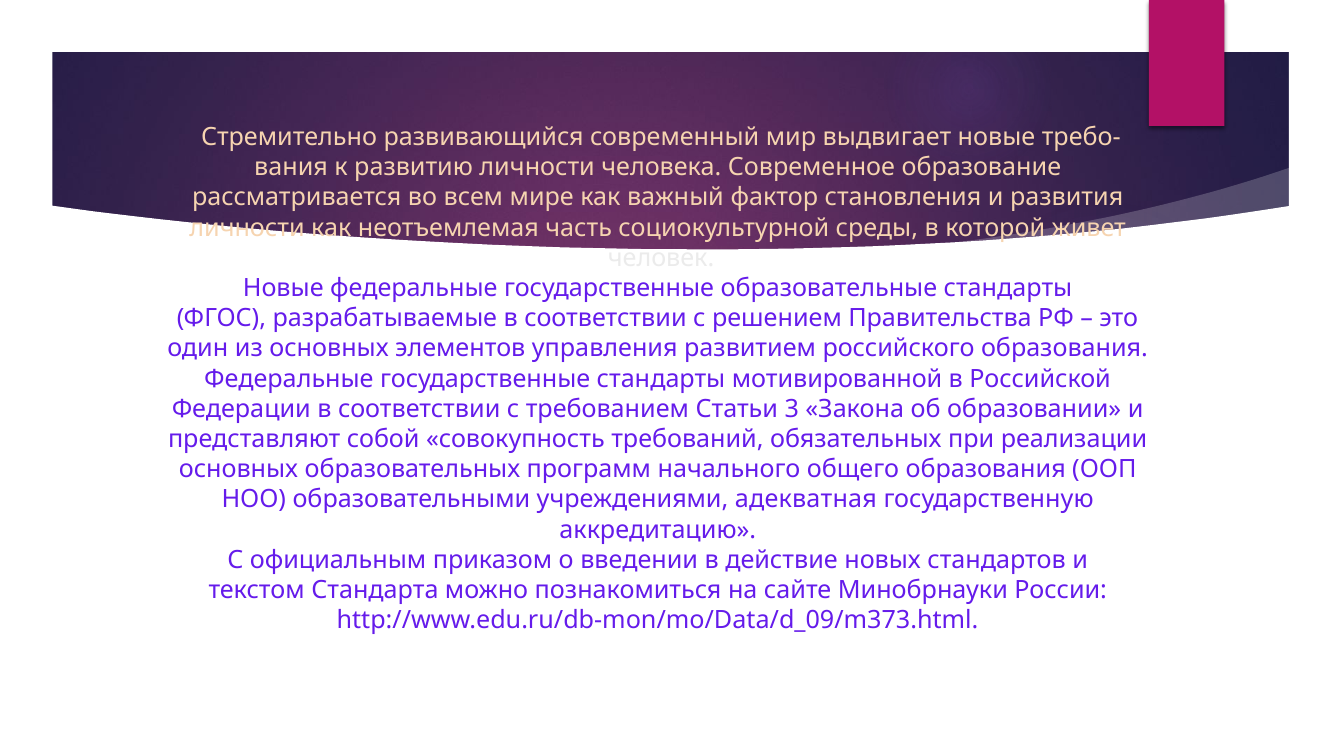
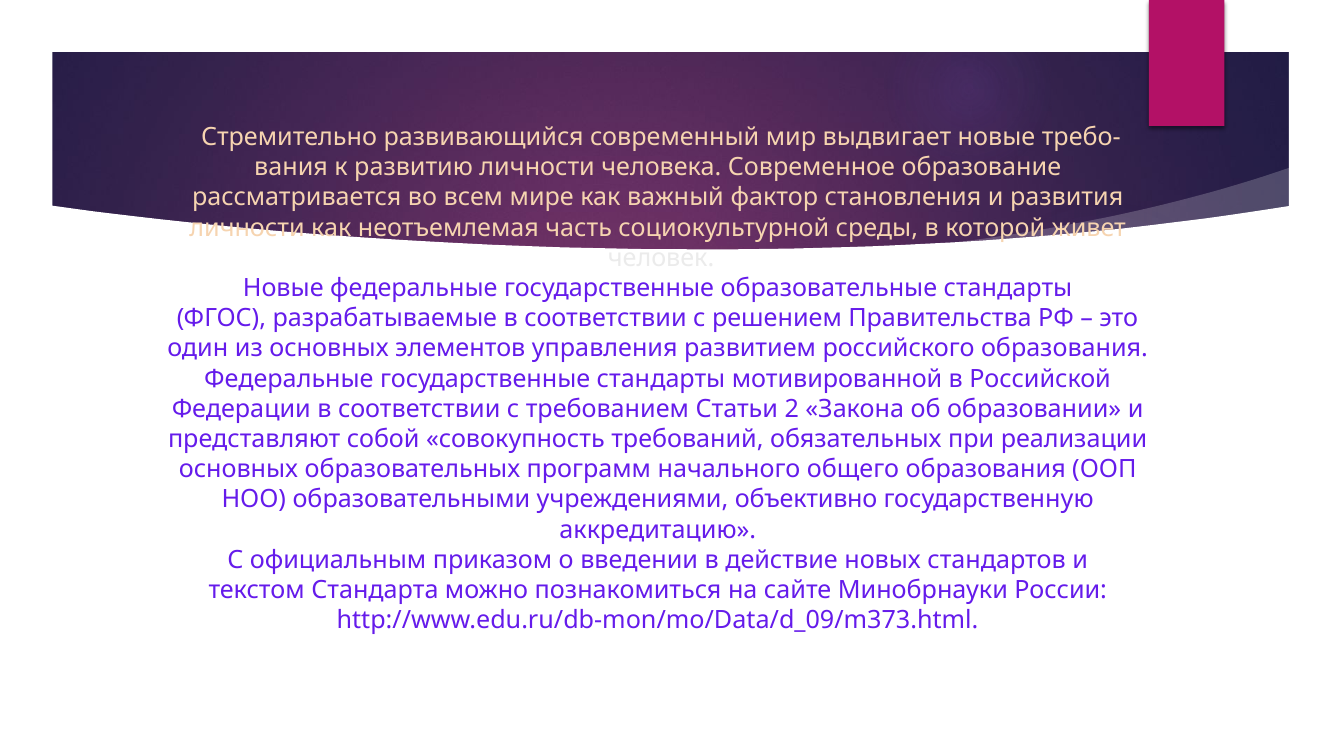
3: 3 -> 2
адекватная: адекватная -> объективно
